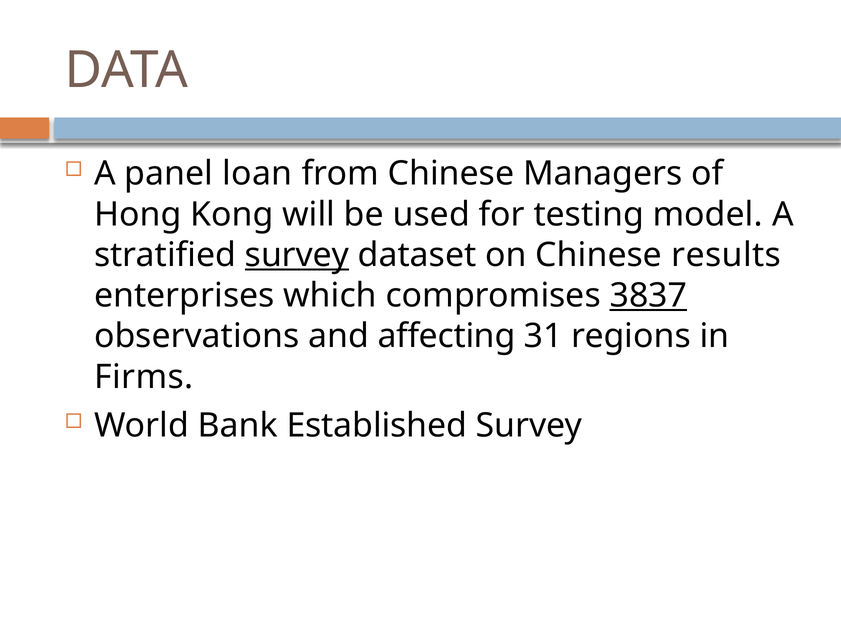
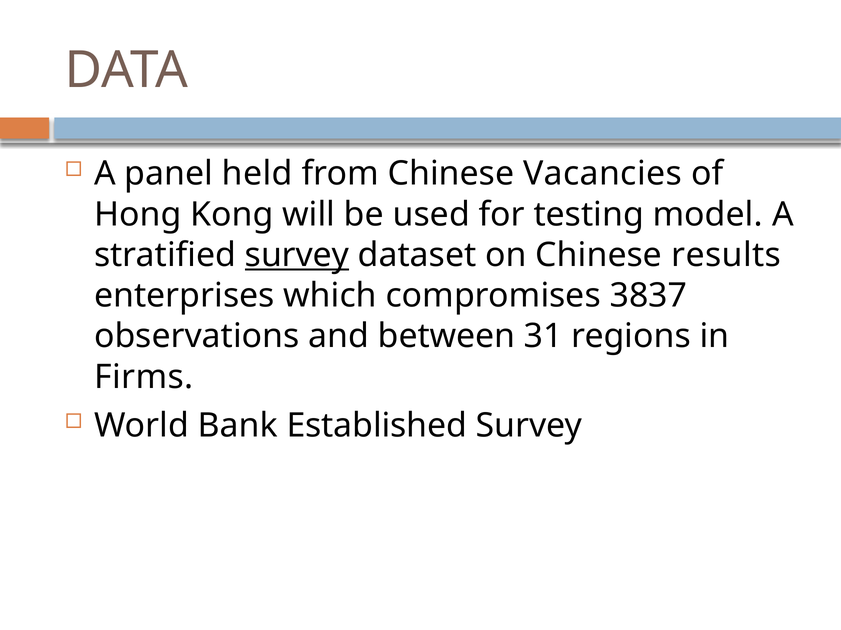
loan: loan -> held
Managers: Managers -> Vacancies
3837 underline: present -> none
affecting: affecting -> between
